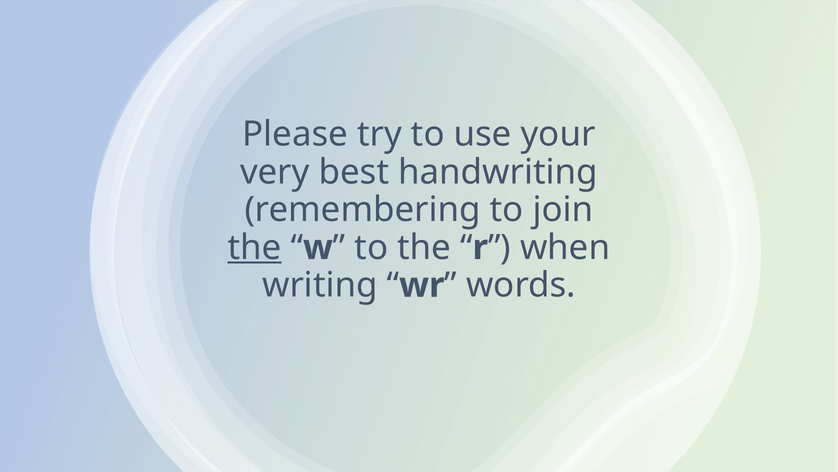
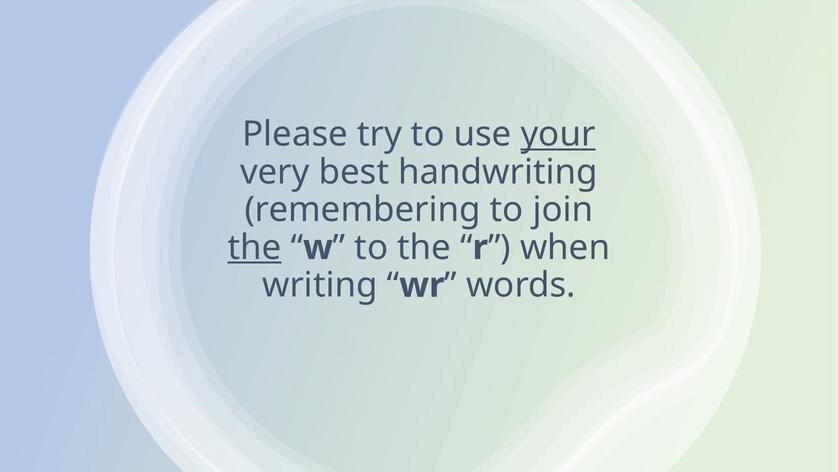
your underline: none -> present
